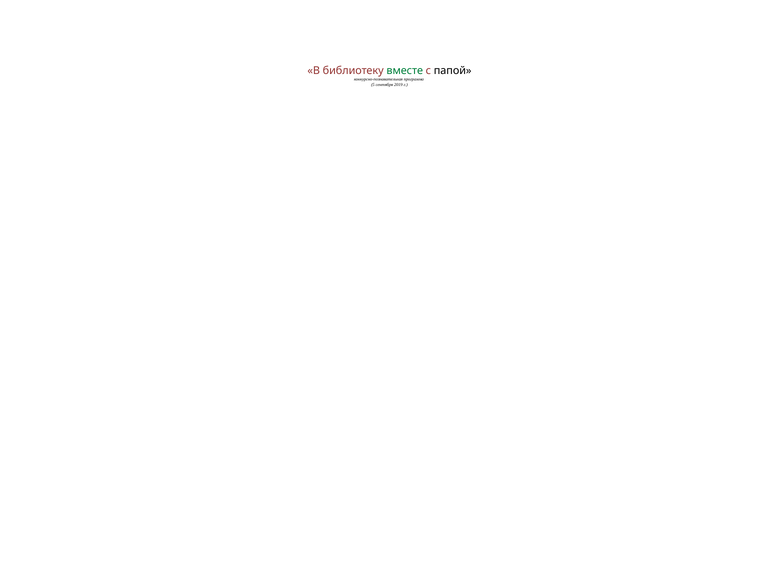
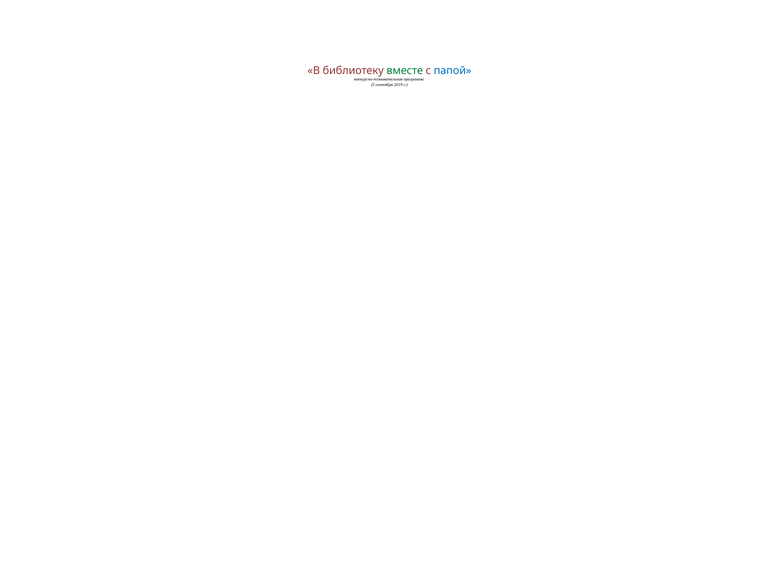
папой colour: black -> blue
